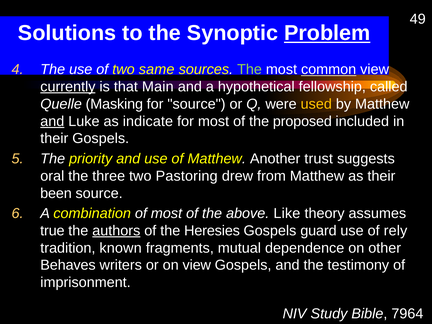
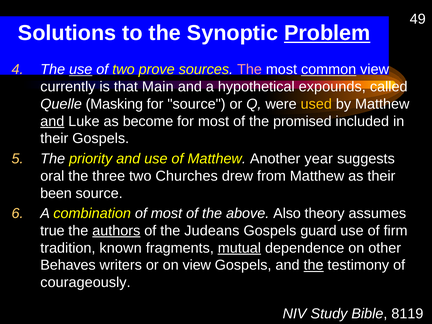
use at (81, 69) underline: none -> present
same: same -> prove
The at (249, 69) colour: light green -> pink
currently underline: present -> none
fellowship: fellowship -> expounds
indicate: indicate -> become
proposed: proposed -> promised
trust: trust -> year
Pastoring: Pastoring -> Churches
Like: Like -> Also
Heresies: Heresies -> Judeans
rely: rely -> firm
mutual underline: none -> present
the at (314, 265) underline: none -> present
imprisonment: imprisonment -> courageously
7964: 7964 -> 8119
